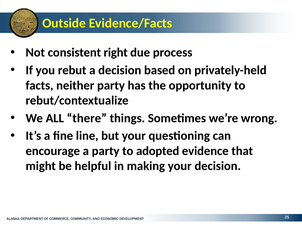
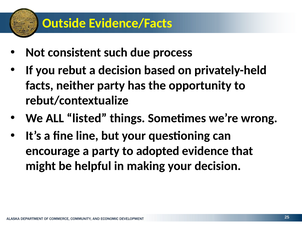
right: right -> such
there: there -> listed
